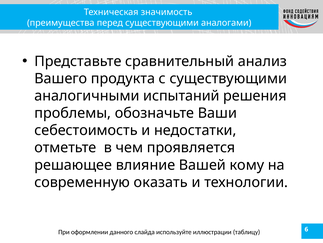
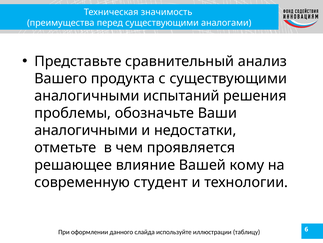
себестоимость at (86, 130): себестоимость -> аналогичными
оказать: оказать -> студент
